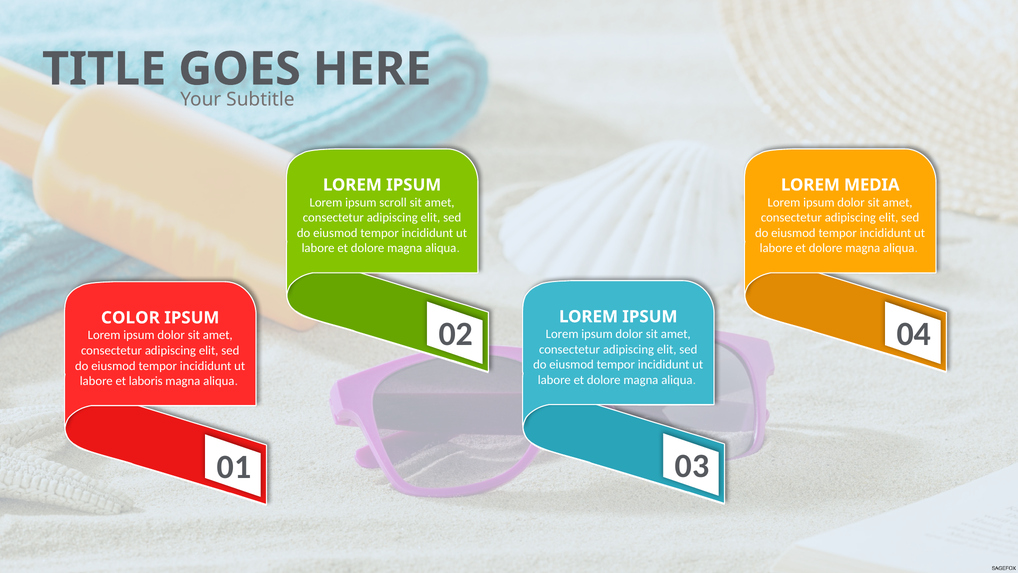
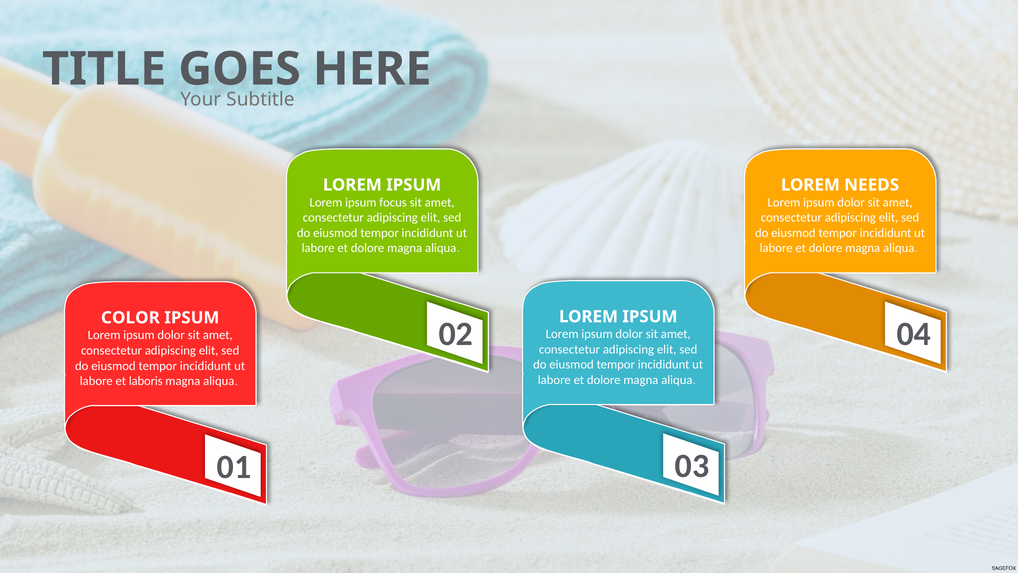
MEDIA: MEDIA -> NEEDS
scroll: scroll -> focus
